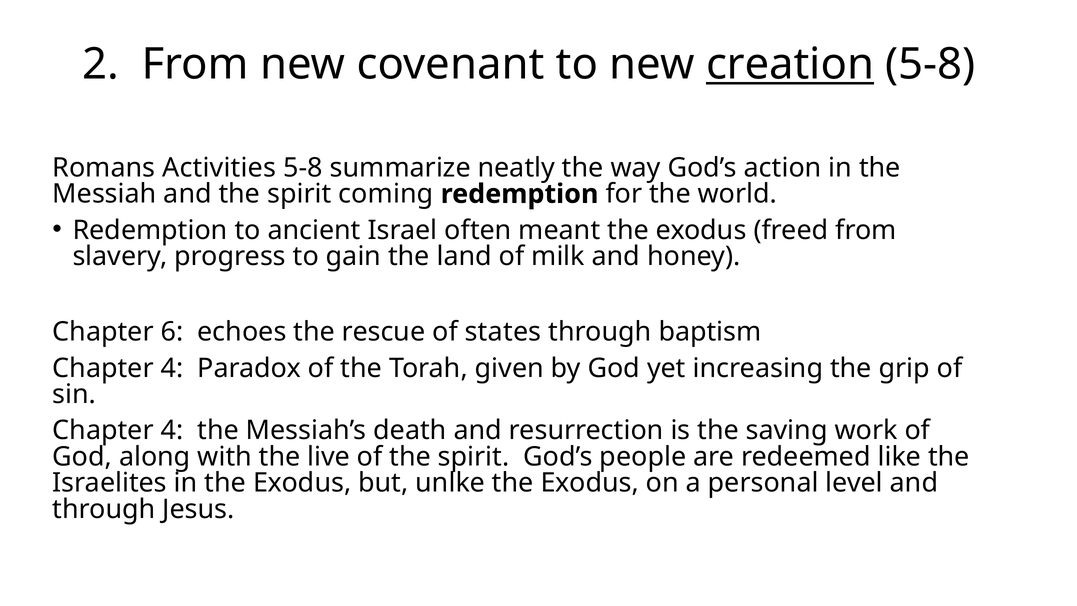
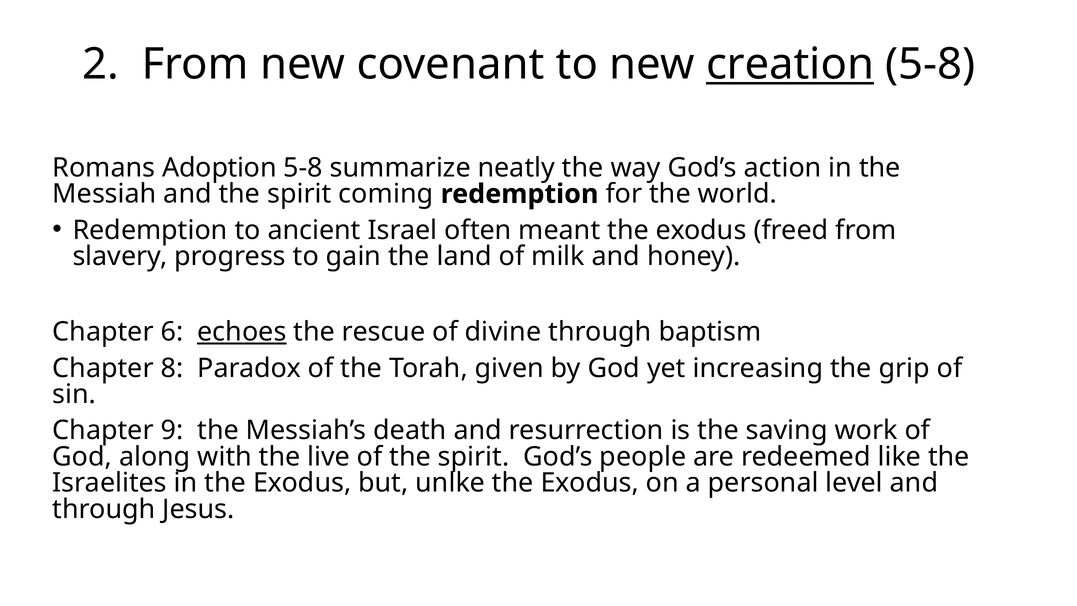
Activities: Activities -> Adoption
echoes underline: none -> present
states: states -> divine
4 at (172, 368): 4 -> 8
4 at (172, 430): 4 -> 9
